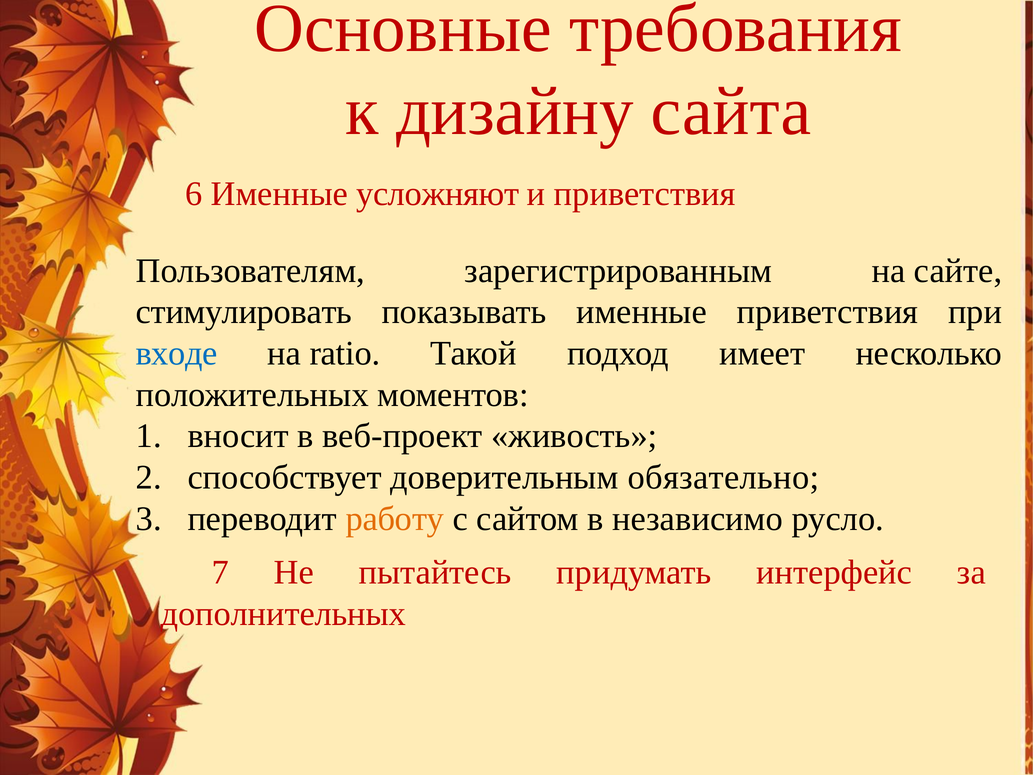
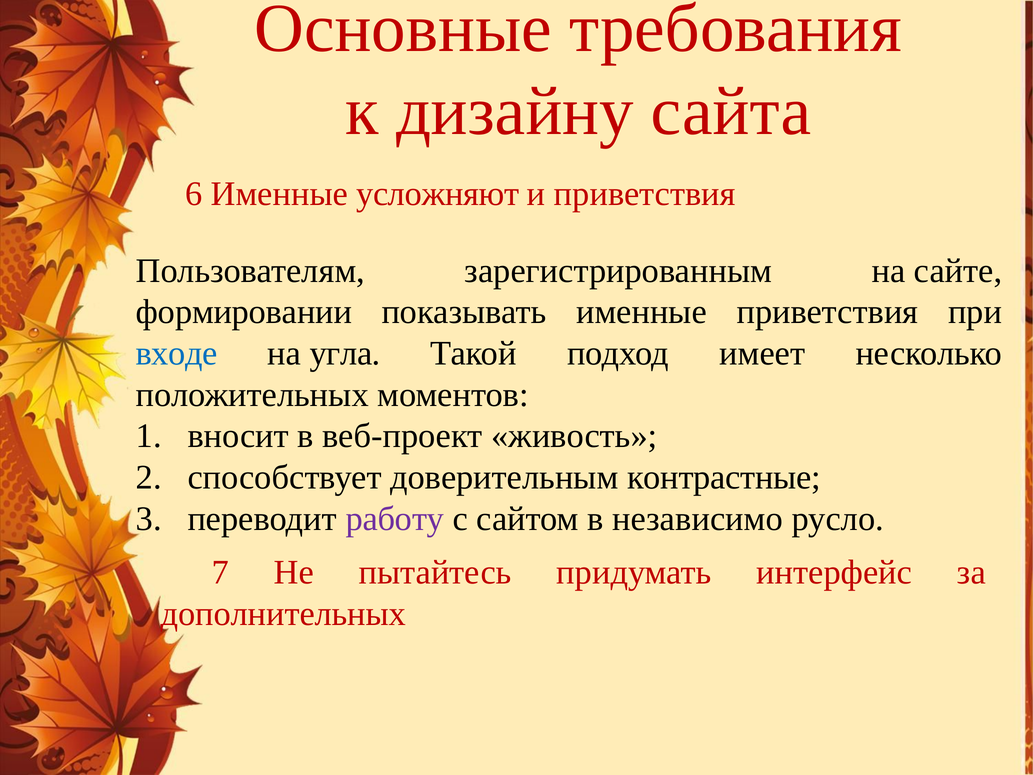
стимулировать: стимулировать -> формировании
ratio: ratio -> угла
обязательно: обязательно -> контрастные
работу colour: orange -> purple
